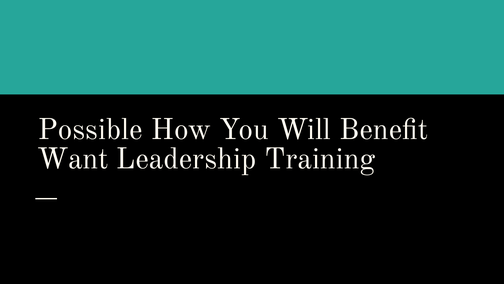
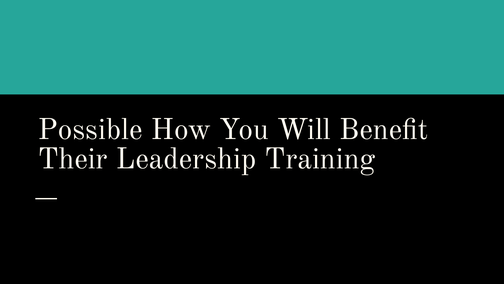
Want: Want -> Their
